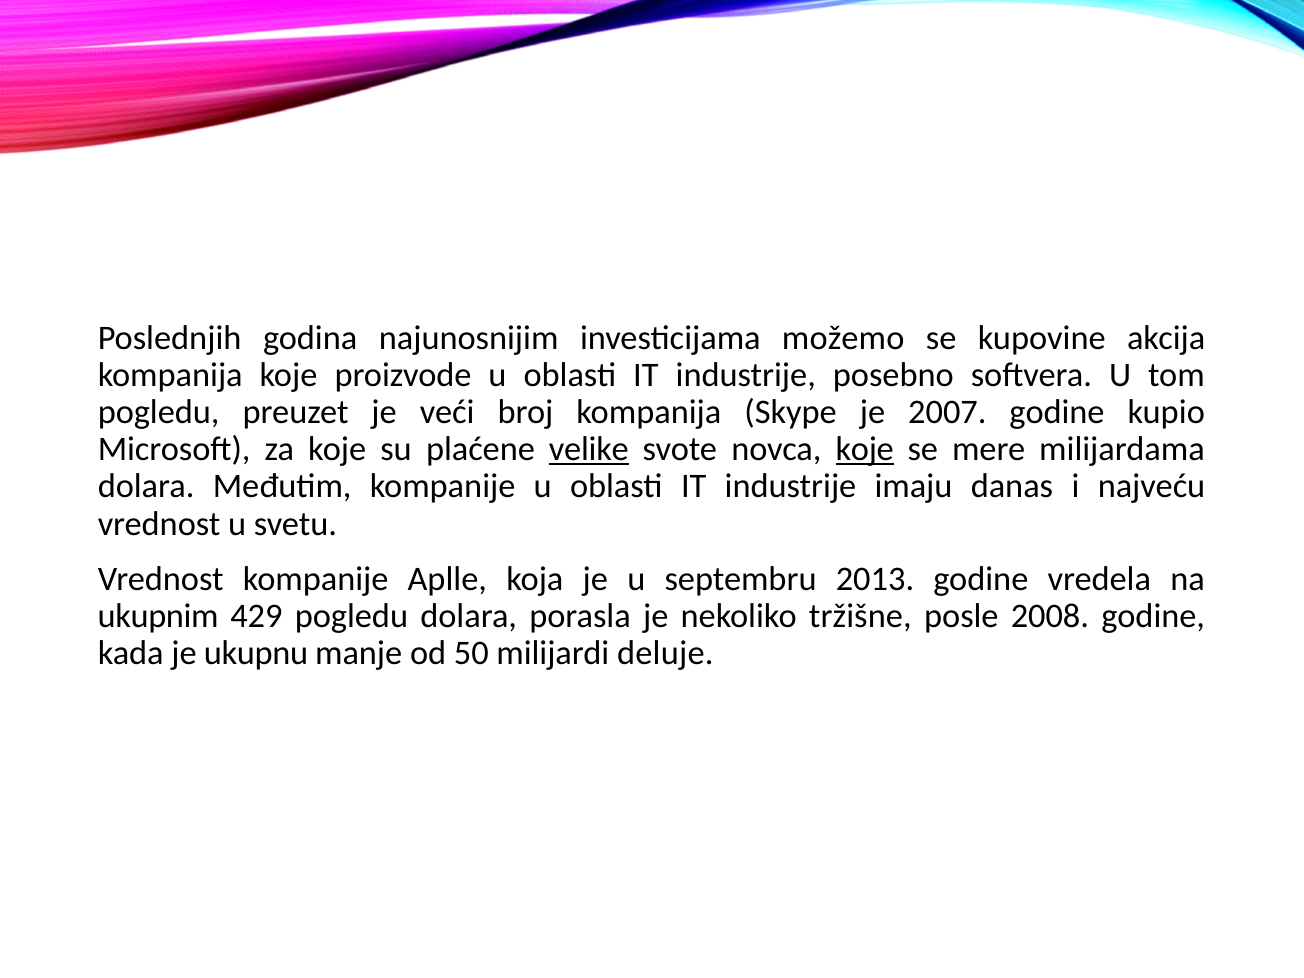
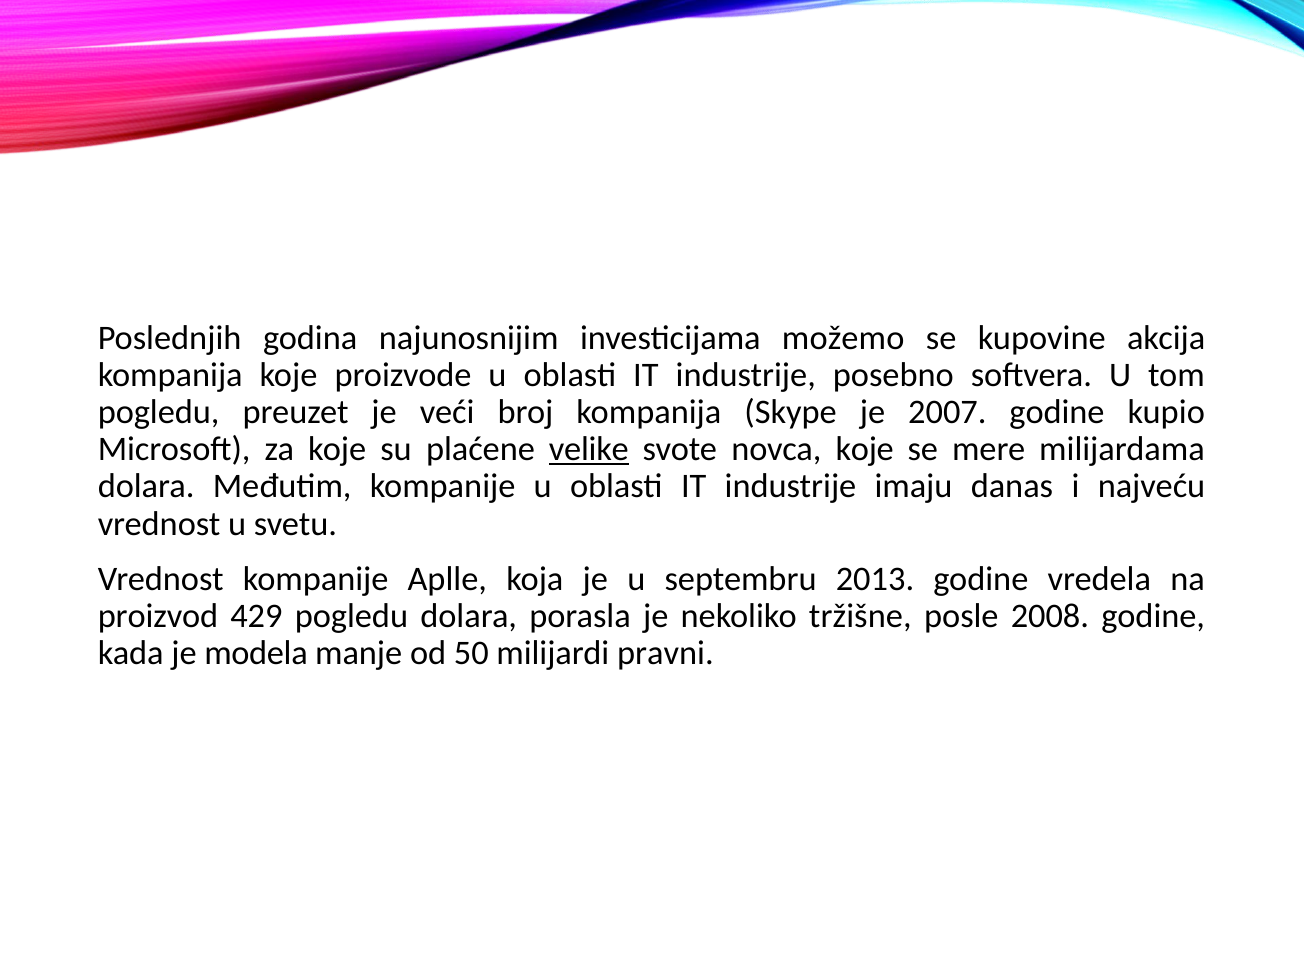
koje at (865, 449) underline: present -> none
ukupnim: ukupnim -> proizvod
ukupnu: ukupnu -> modela
deluje: deluje -> pravni
